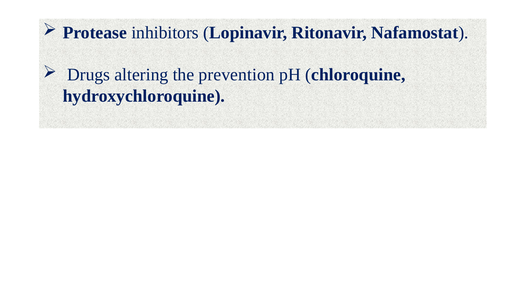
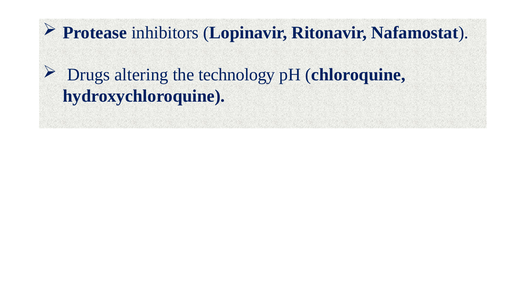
prevention: prevention -> technology
